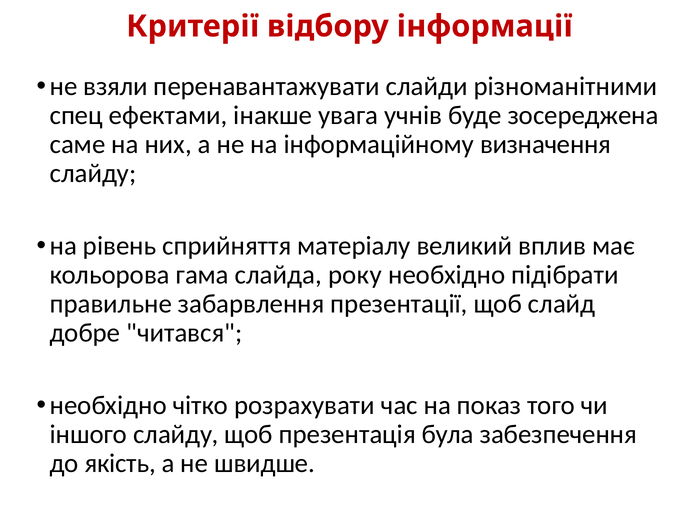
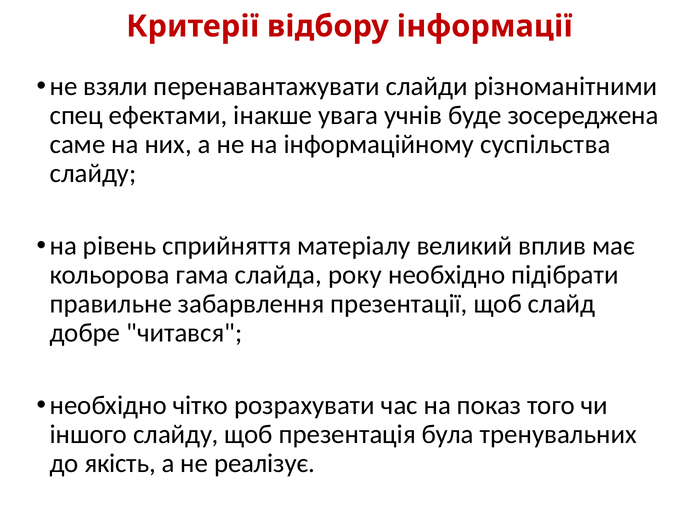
визначення: визначення -> суспільства
забезпечення: забезпечення -> тренувальних
швидше: швидше -> реалізує
